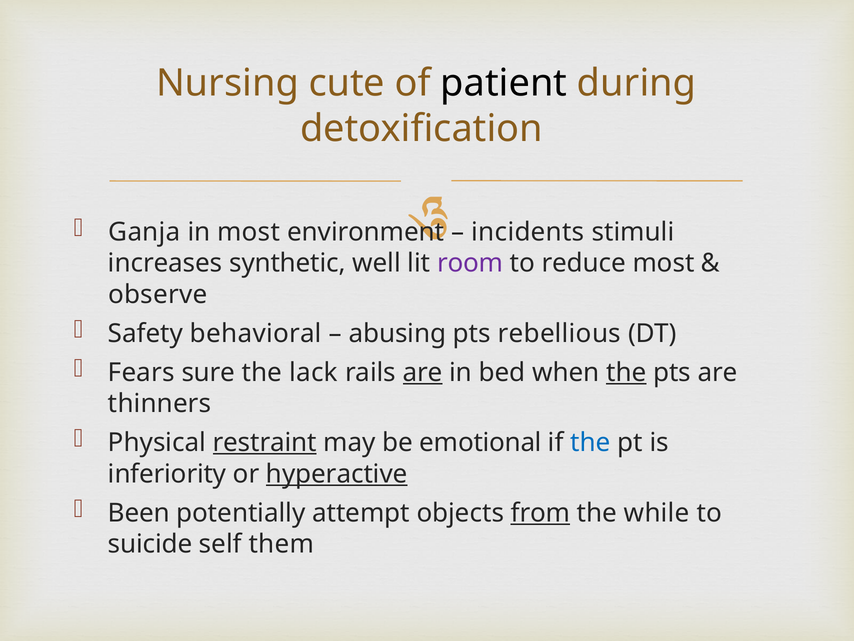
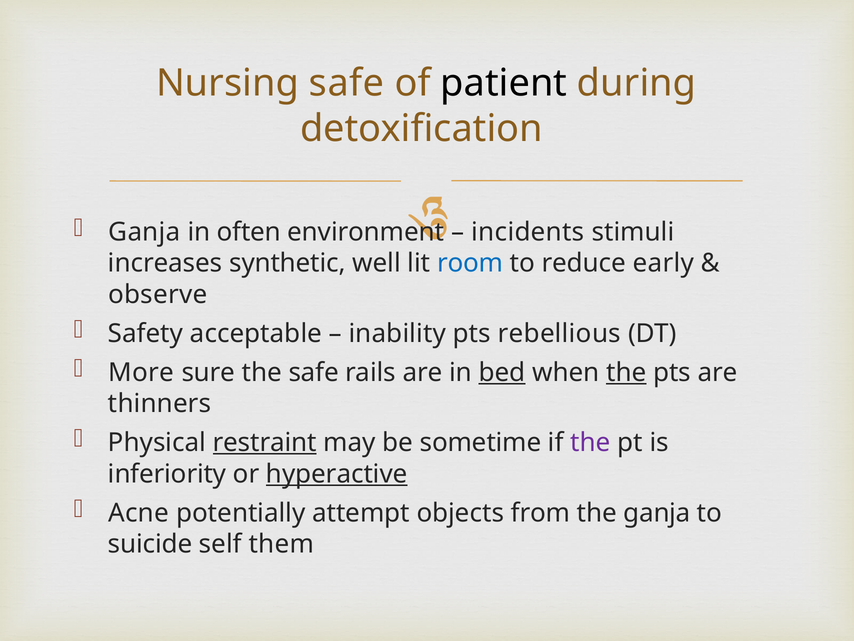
Nursing cute: cute -> safe
in most: most -> often
room colour: purple -> blue
reduce most: most -> early
behavioral: behavioral -> acceptable
abusing: abusing -> inability
Fears: Fears -> More
the lack: lack -> safe
are at (423, 372) underline: present -> none
bed underline: none -> present
emotional: emotional -> sometime
the at (591, 442) colour: blue -> purple
Been: Been -> Acne
from underline: present -> none
the while: while -> ganja
